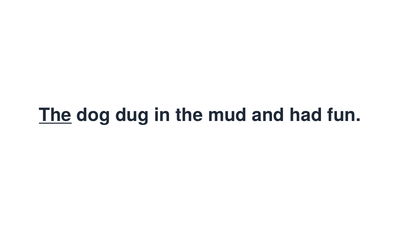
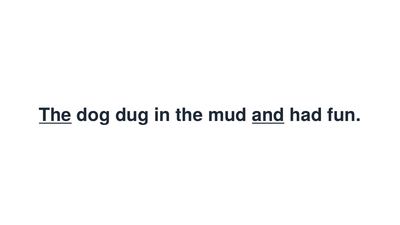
and underline: none -> present
